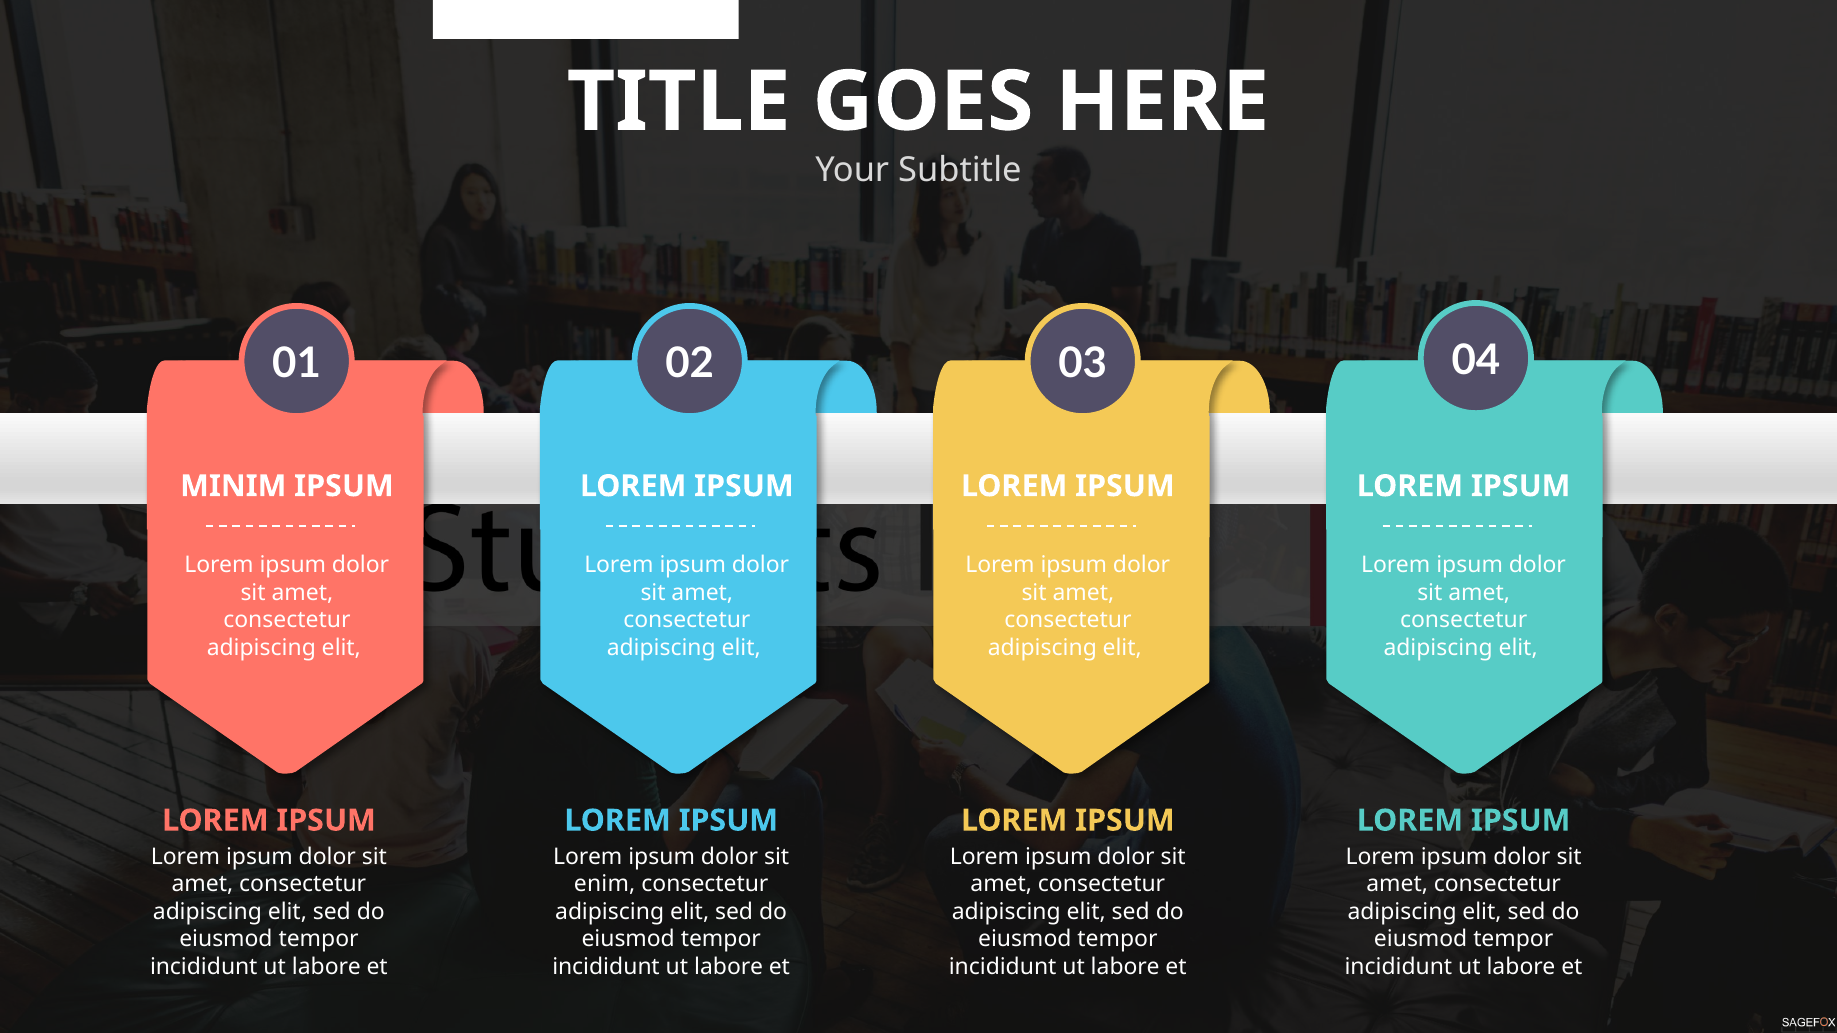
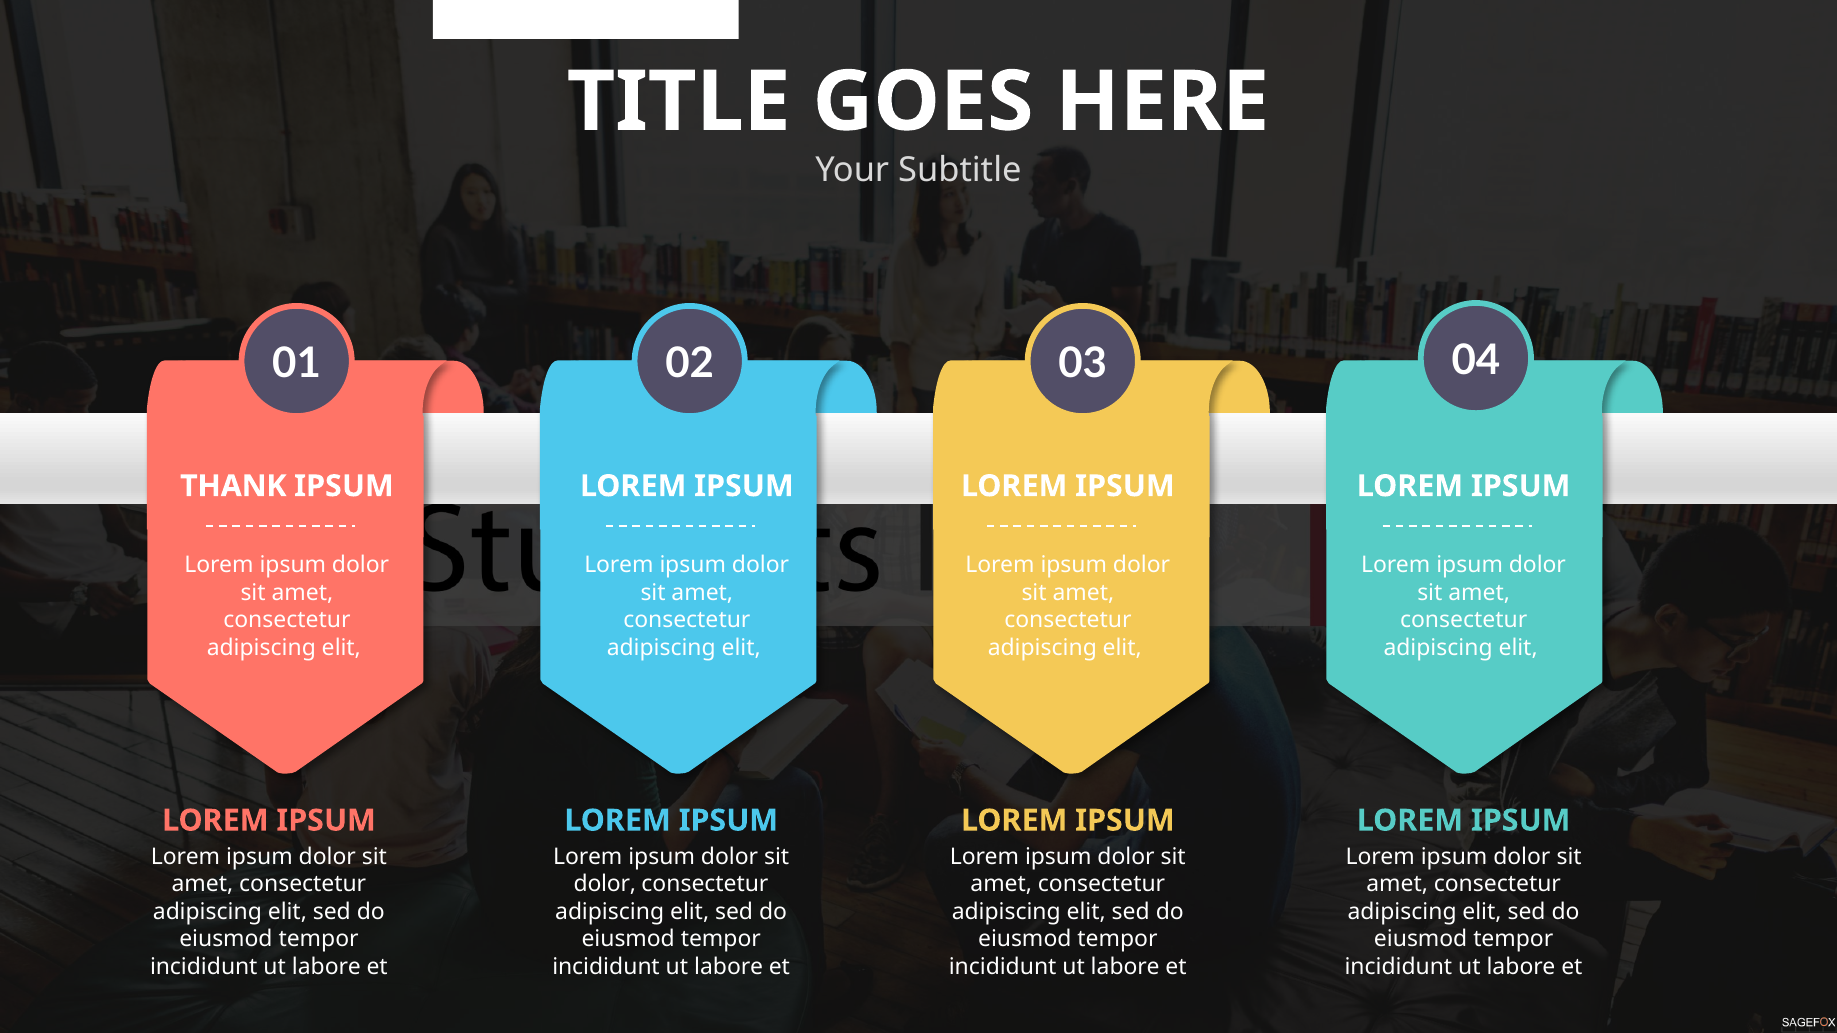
MINIM: MINIM -> THANK
enim at (605, 884): enim -> dolor
